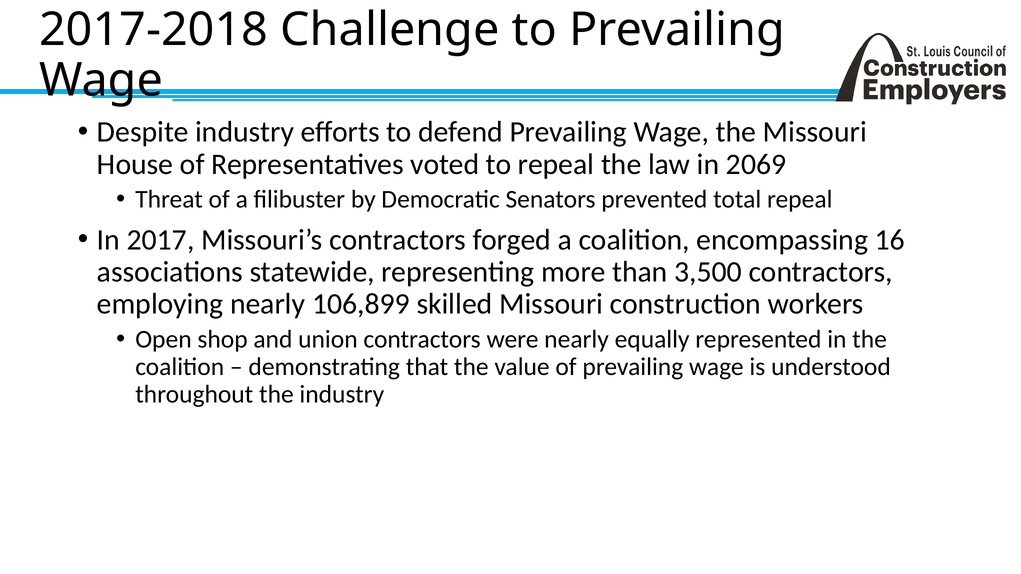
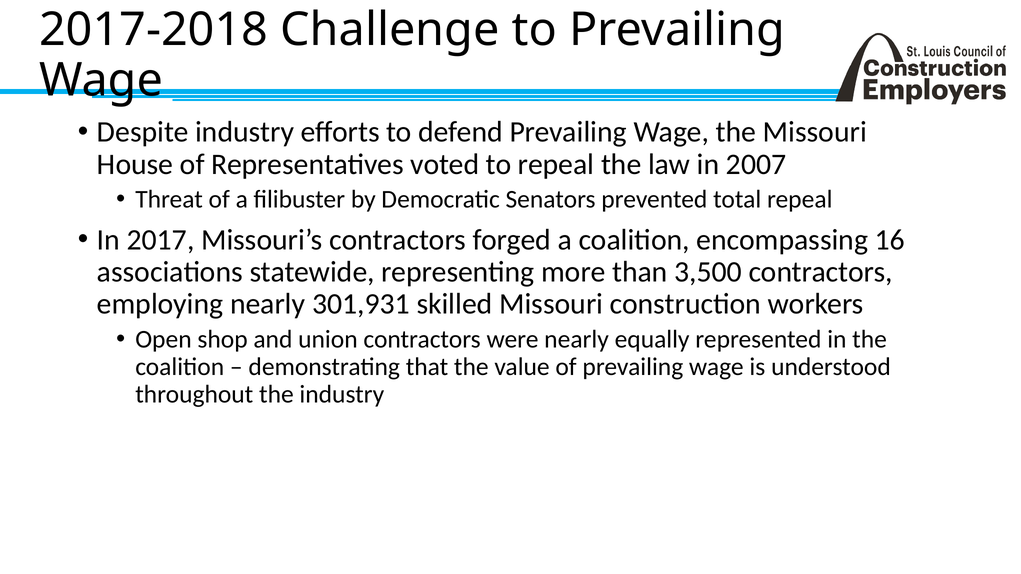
2069: 2069 -> 2007
106,899: 106,899 -> 301,931
